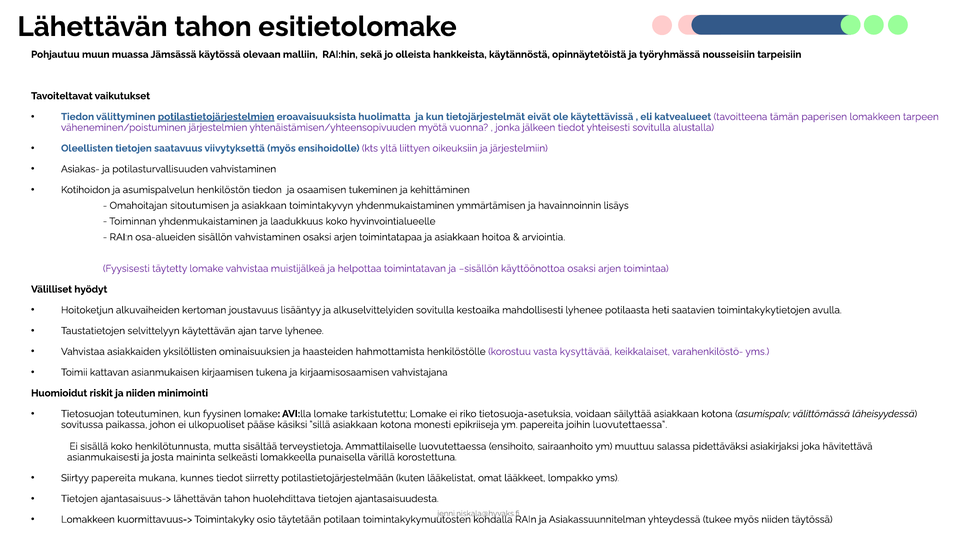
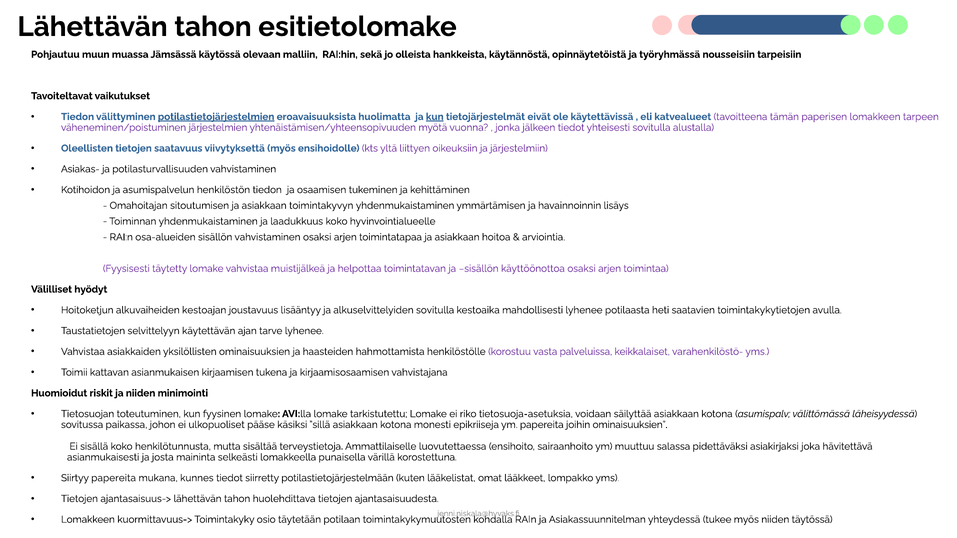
kun at (435, 117) underline: none -> present
kertoman: kertoman -> kestoajan
kysyttävää: kysyttävää -> palveluissa
joihin luovutettaessa: luovutettaessa -> ominaisuuksien
